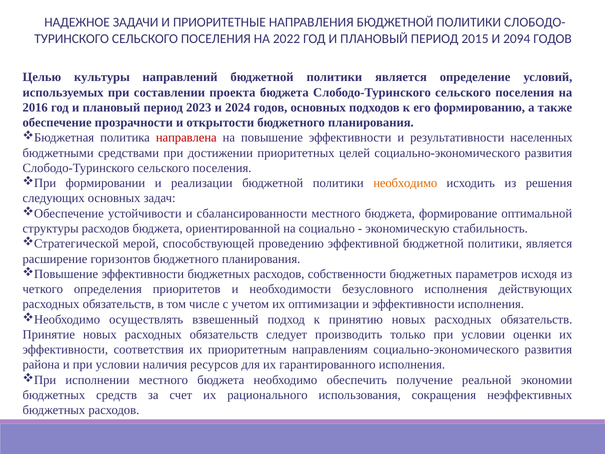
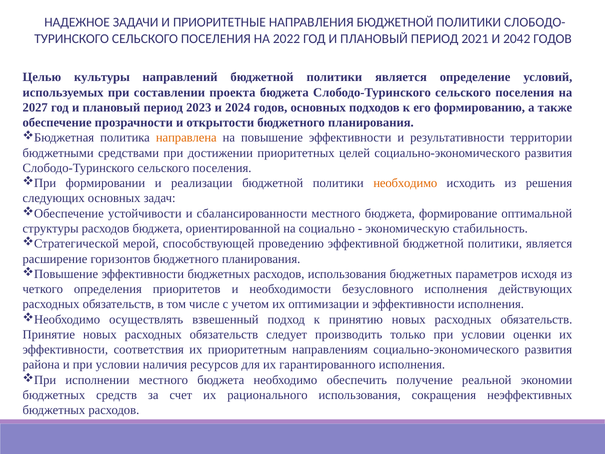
2015: 2015 -> 2021
2094: 2094 -> 2042
2016: 2016 -> 2027
направлена colour: red -> orange
населенных: населенных -> территории
расходов собственности: собственности -> использования
